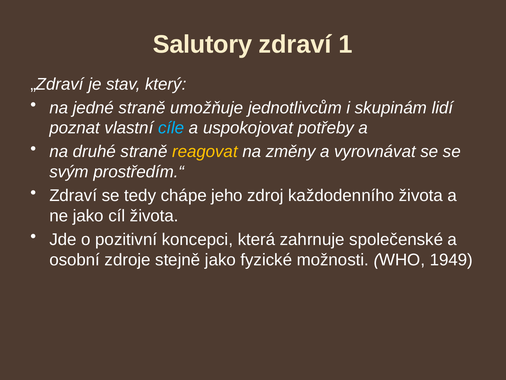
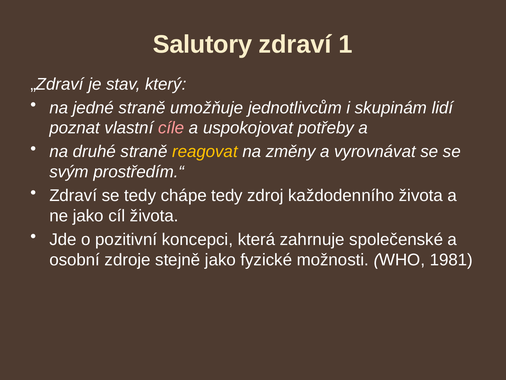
cíle colour: light blue -> pink
chápe jeho: jeho -> tedy
1949: 1949 -> 1981
